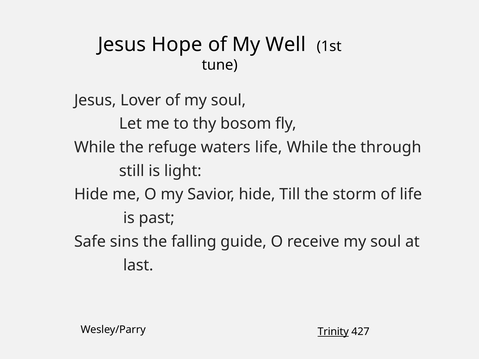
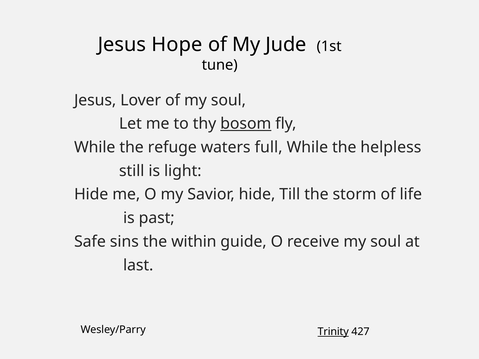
Well: Well -> Jude
bosom underline: none -> present
waters life: life -> full
through: through -> helpless
falling: falling -> within
